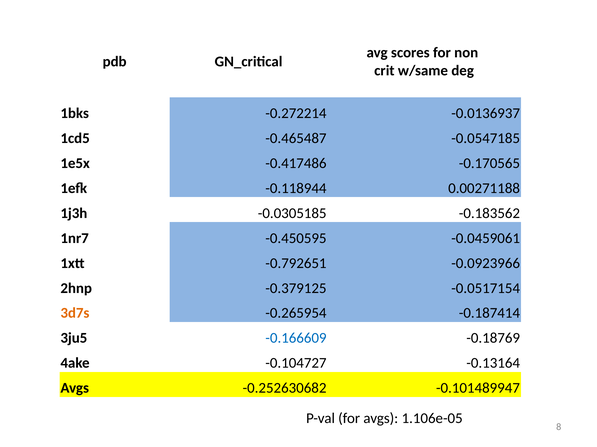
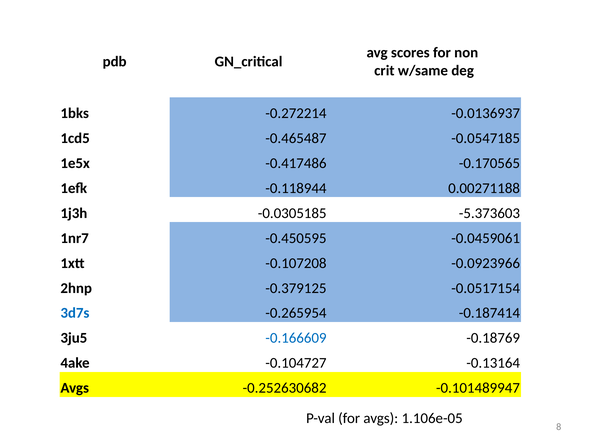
-0.183562: -0.183562 -> -5.373603
-0.792651: -0.792651 -> -0.107208
3d7s colour: orange -> blue
